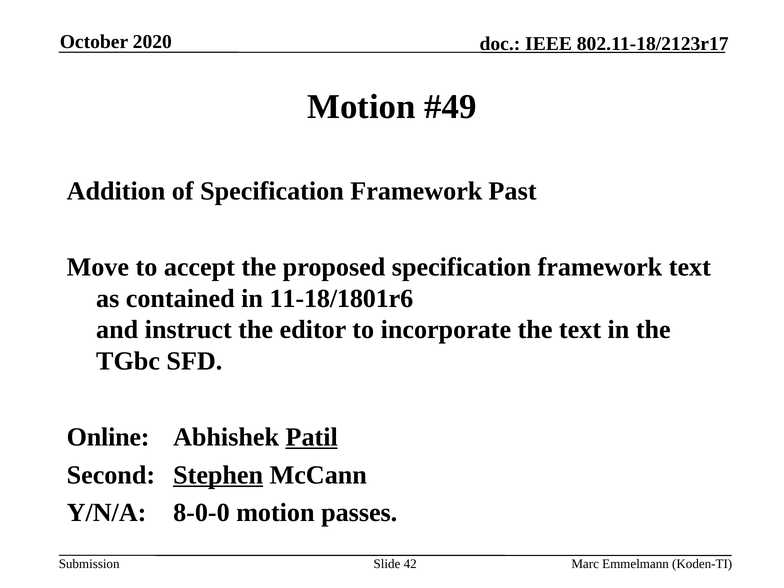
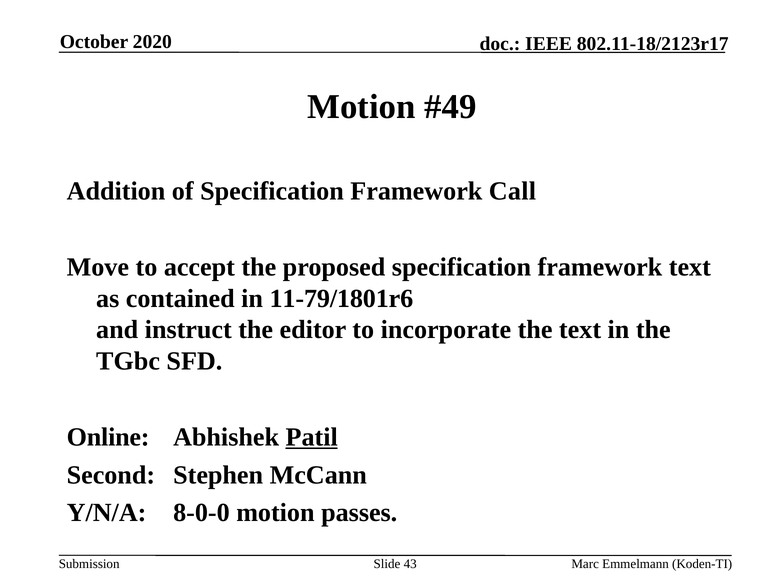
Past: Past -> Call
11-18/1801r6: 11-18/1801r6 -> 11-79/1801r6
Stephen underline: present -> none
42: 42 -> 43
